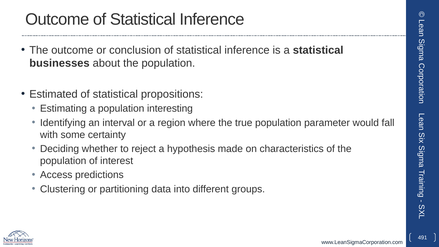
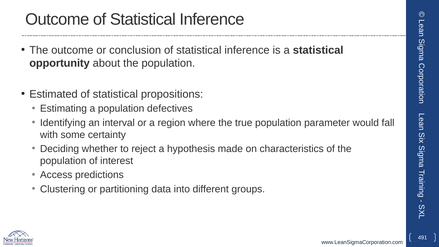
businesses: businesses -> opportunity
interesting: interesting -> defectives
